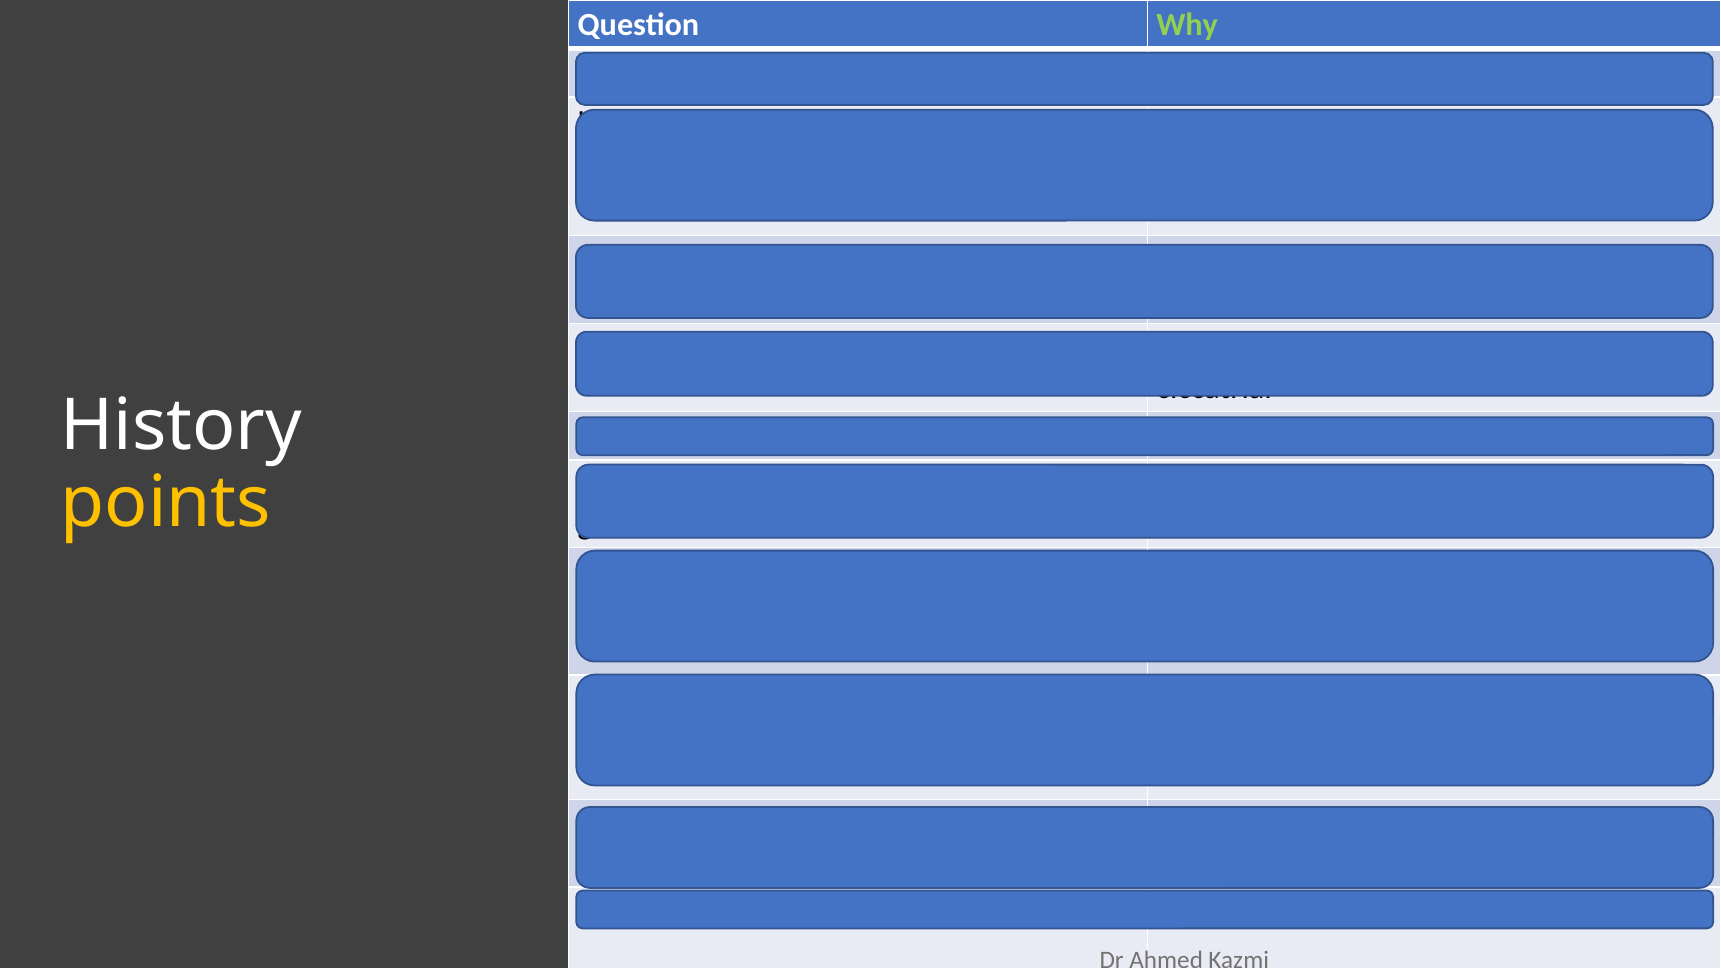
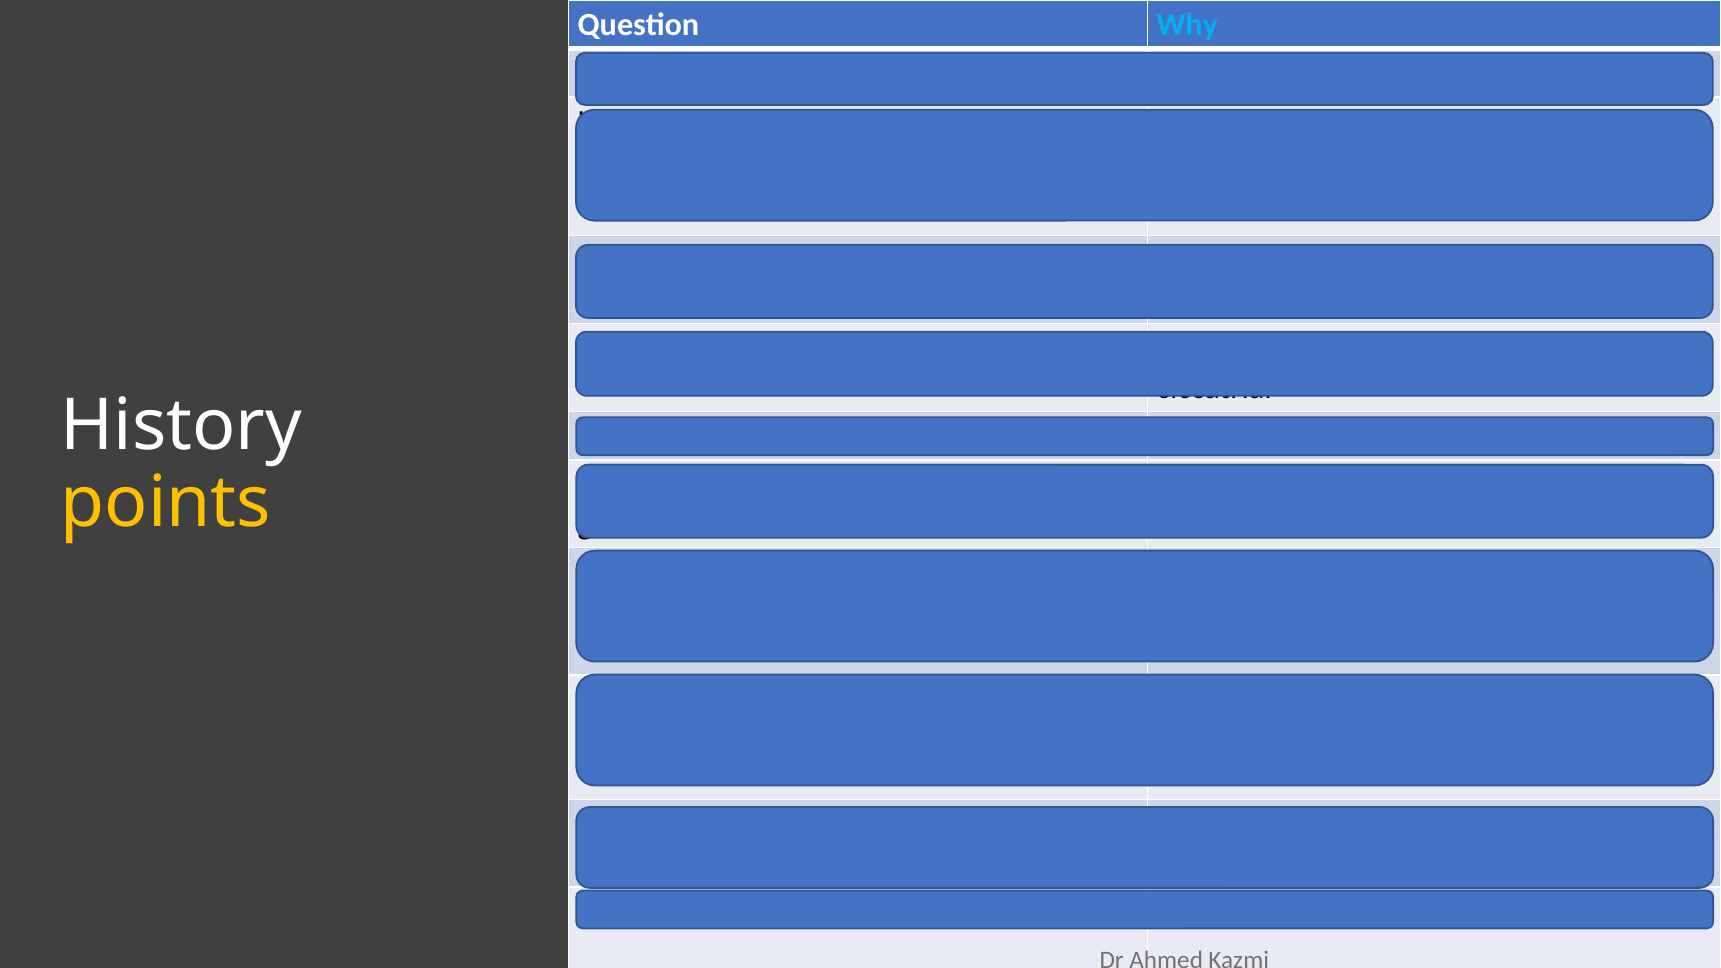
Why colour: light green -> light blue
